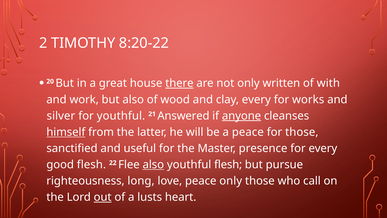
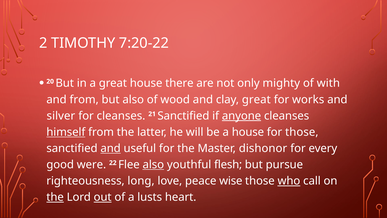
8:20-22: 8:20-22 -> 7:20-22
there underline: present -> none
written: written -> mighty
and work: work -> from
clay every: every -> great
for youthful: youthful -> cleanses
21 Answered: Answered -> Sanctified
a peace: peace -> house
and at (111, 148) underline: none -> present
presence: presence -> dishonor
good flesh: flesh -> were
peace only: only -> wise
who underline: none -> present
the at (55, 197) underline: none -> present
